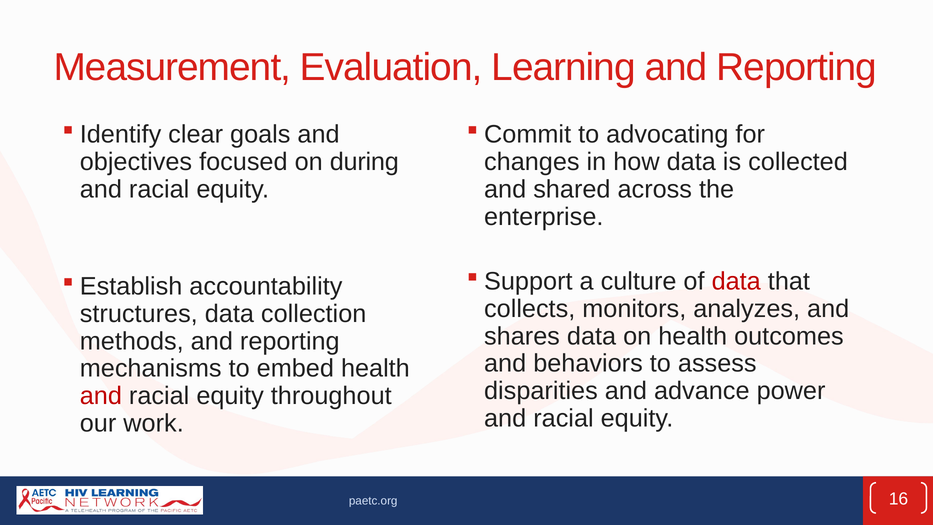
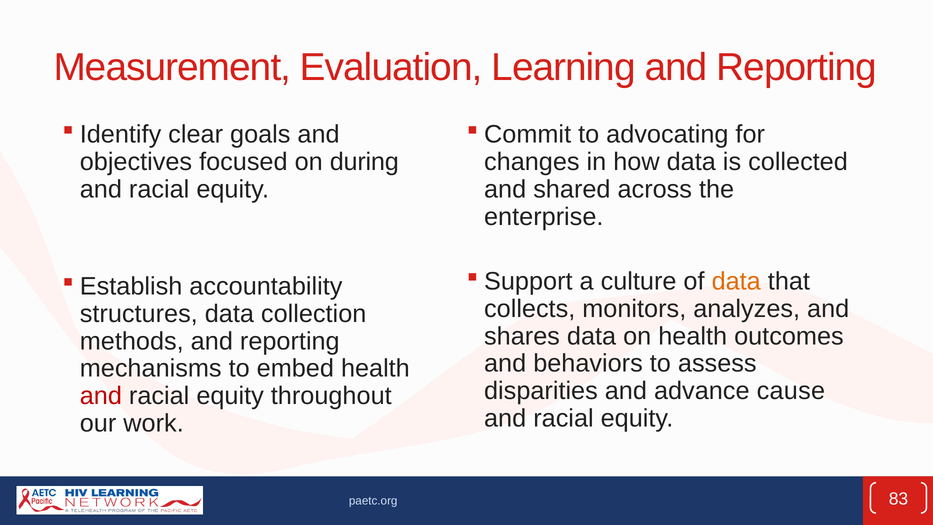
data at (736, 281) colour: red -> orange
power: power -> cause
16: 16 -> 83
